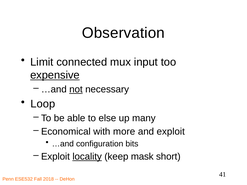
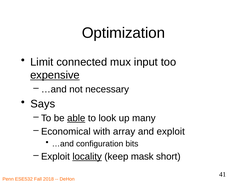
Observation: Observation -> Optimization
not underline: present -> none
Loop: Loop -> Says
able underline: none -> present
else: else -> look
more: more -> array
